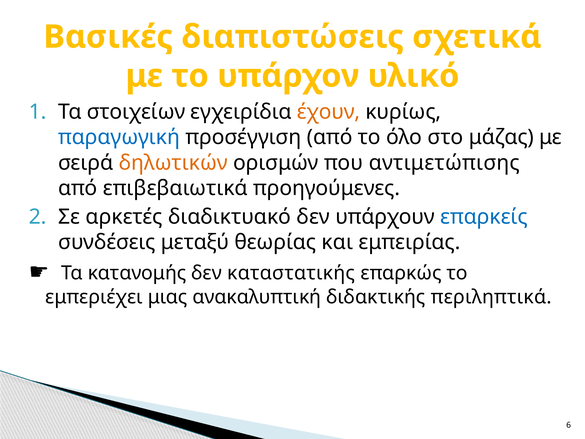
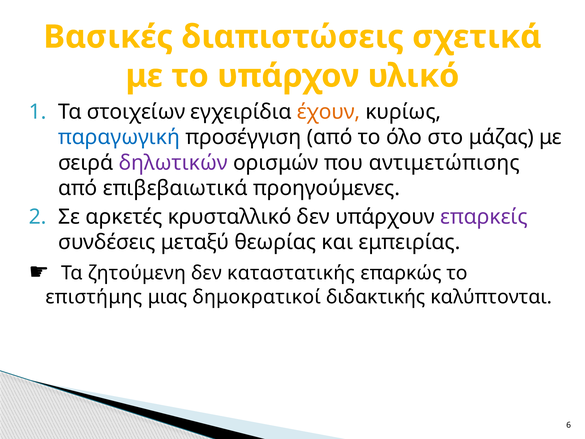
δηλωτικών colour: orange -> purple
διαδικτυακό: διαδικτυακό -> κρυσταλλικό
επαρκείς colour: blue -> purple
κατανομής: κατανομής -> ζητούμενη
εμπεριέχει: εμπεριέχει -> επιστήμης
ανακαλυπτική: ανακαλυπτική -> δημοκρατικοί
περιληπτικά: περιληπτικά -> καλύπτονται
